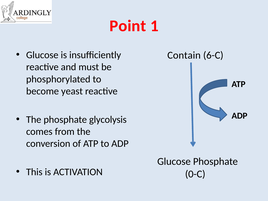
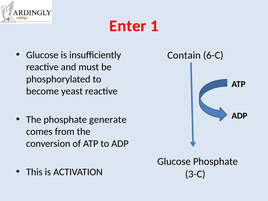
Point: Point -> Enter
glycolysis: glycolysis -> generate
0-C: 0-C -> 3-C
